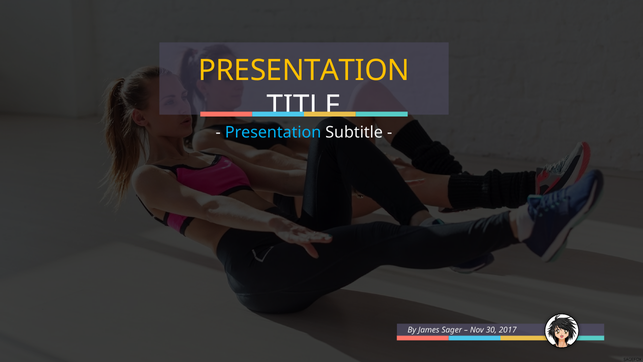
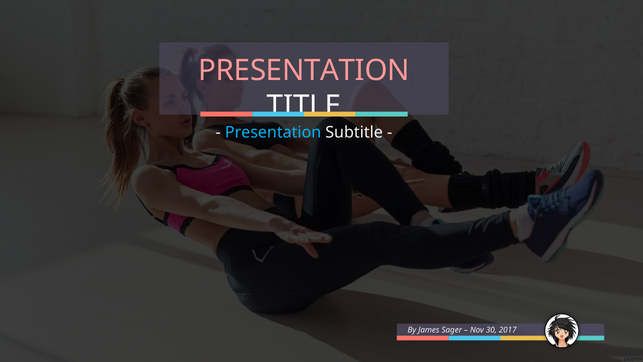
PRESENTATION at (304, 71) colour: yellow -> pink
